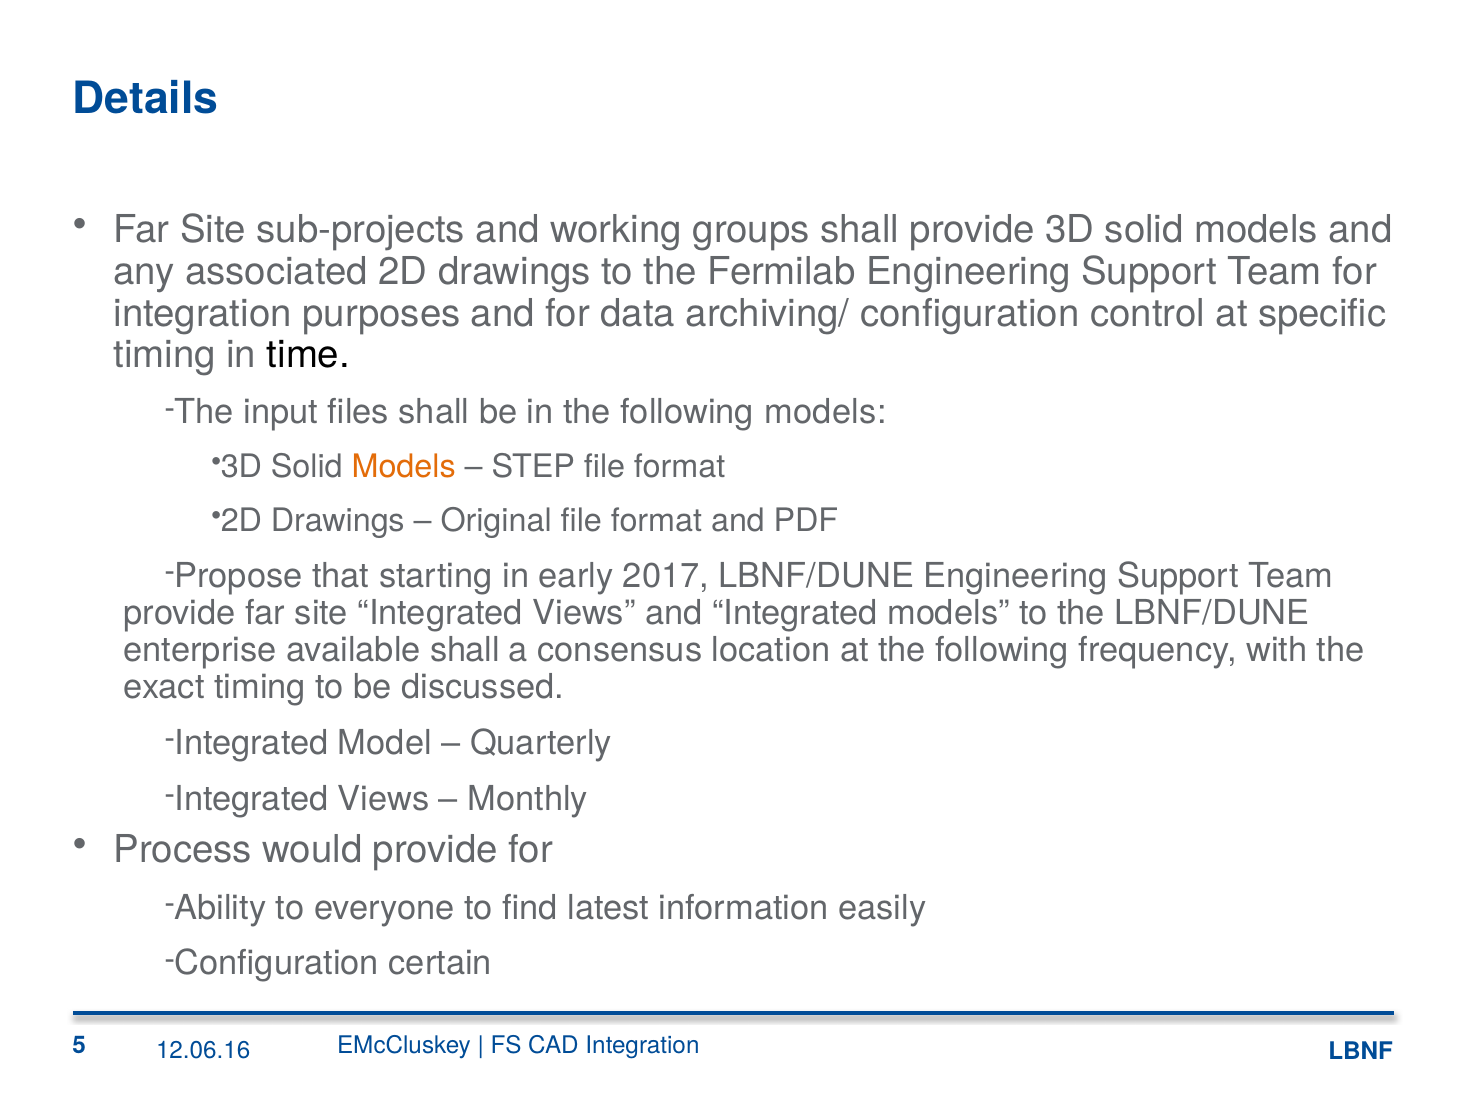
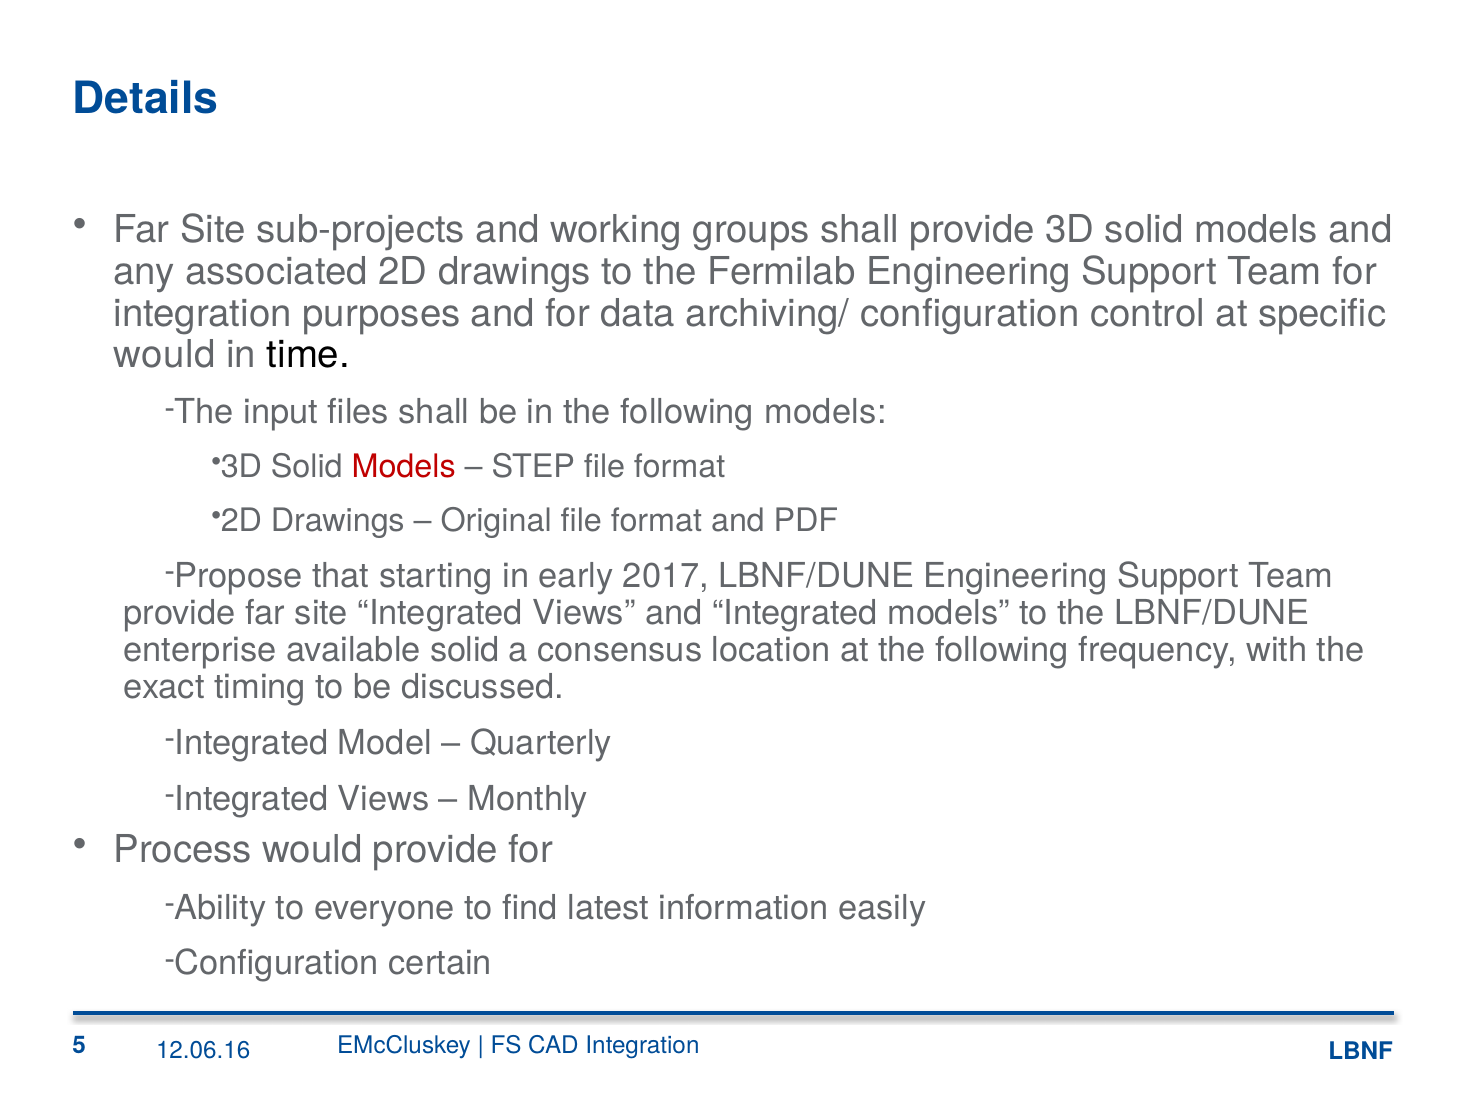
timing at (165, 355): timing -> would
Models at (404, 467) colour: orange -> red
available shall: shall -> solid
